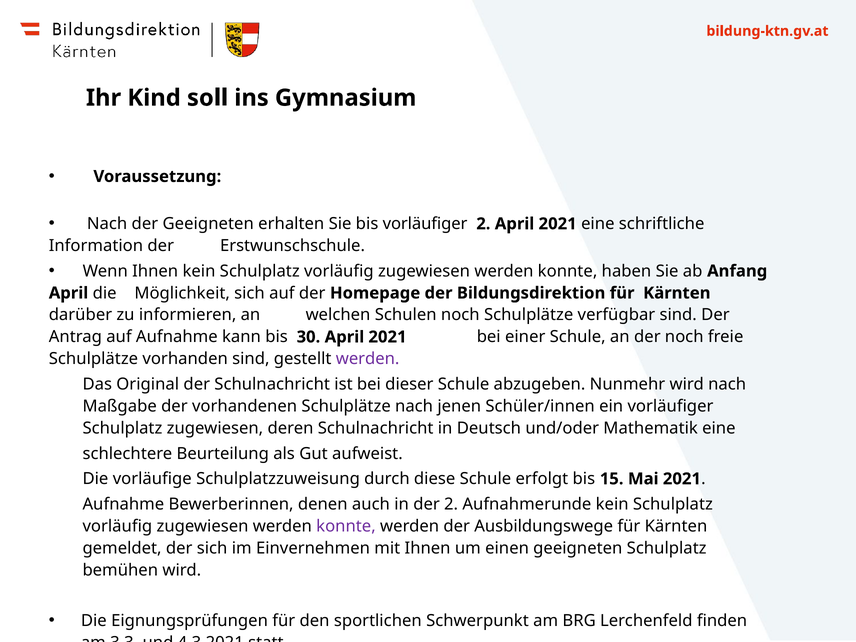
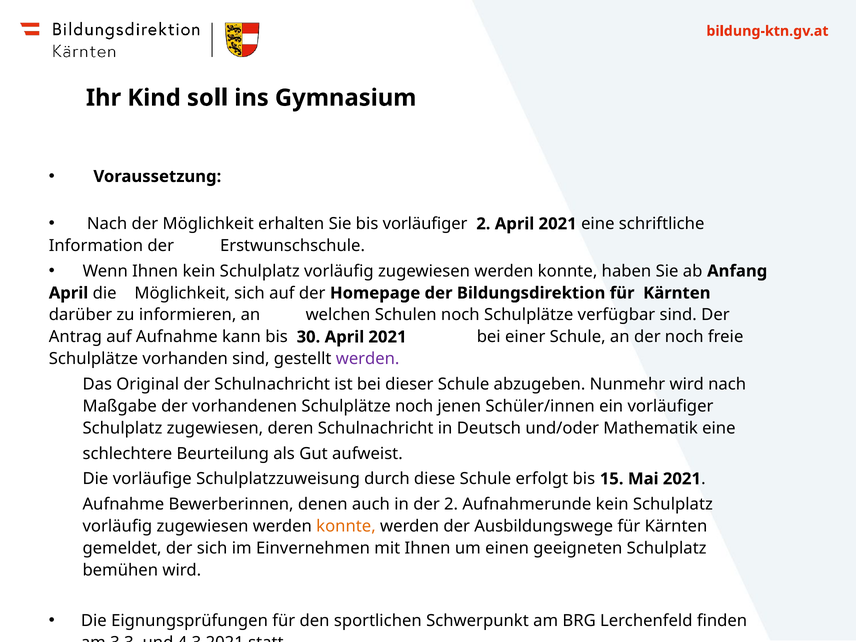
der Geeigneten: Geeigneten -> Möglichkeit
Schulplätze nach: nach -> noch
konnte at (346, 526) colour: purple -> orange
